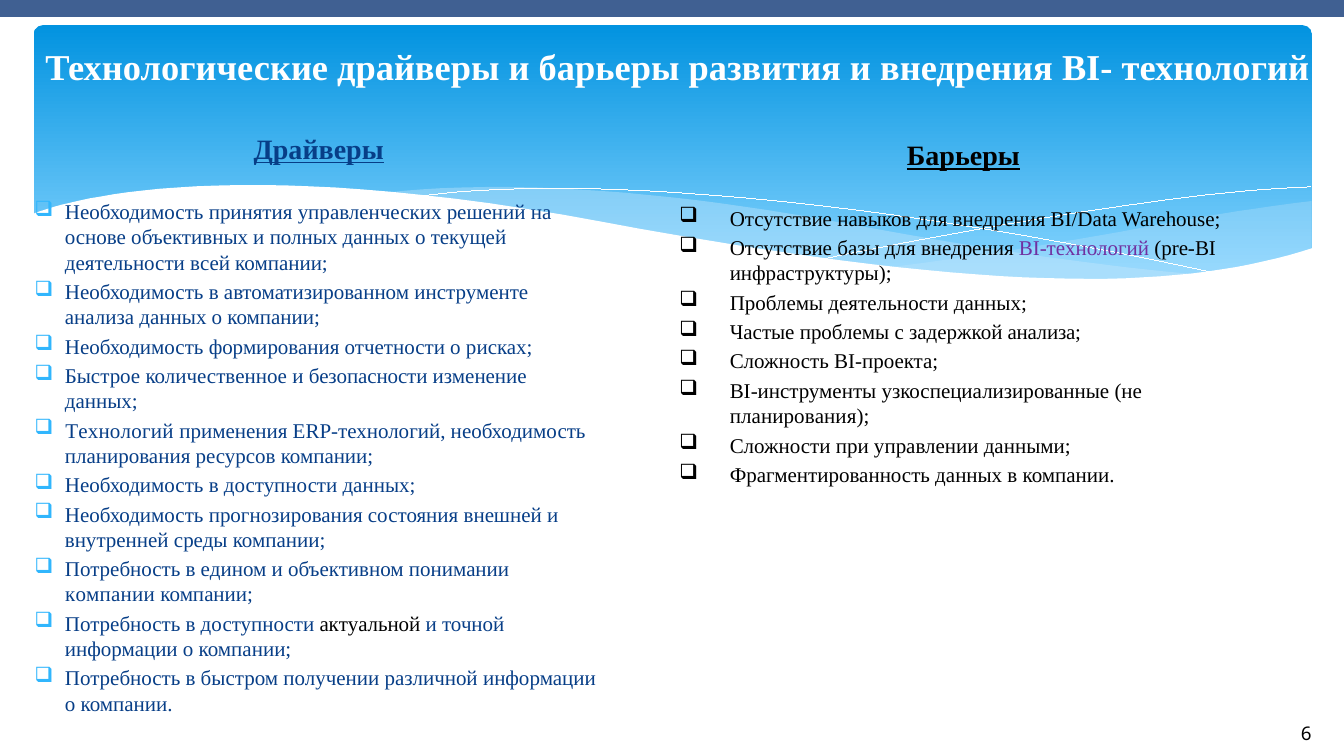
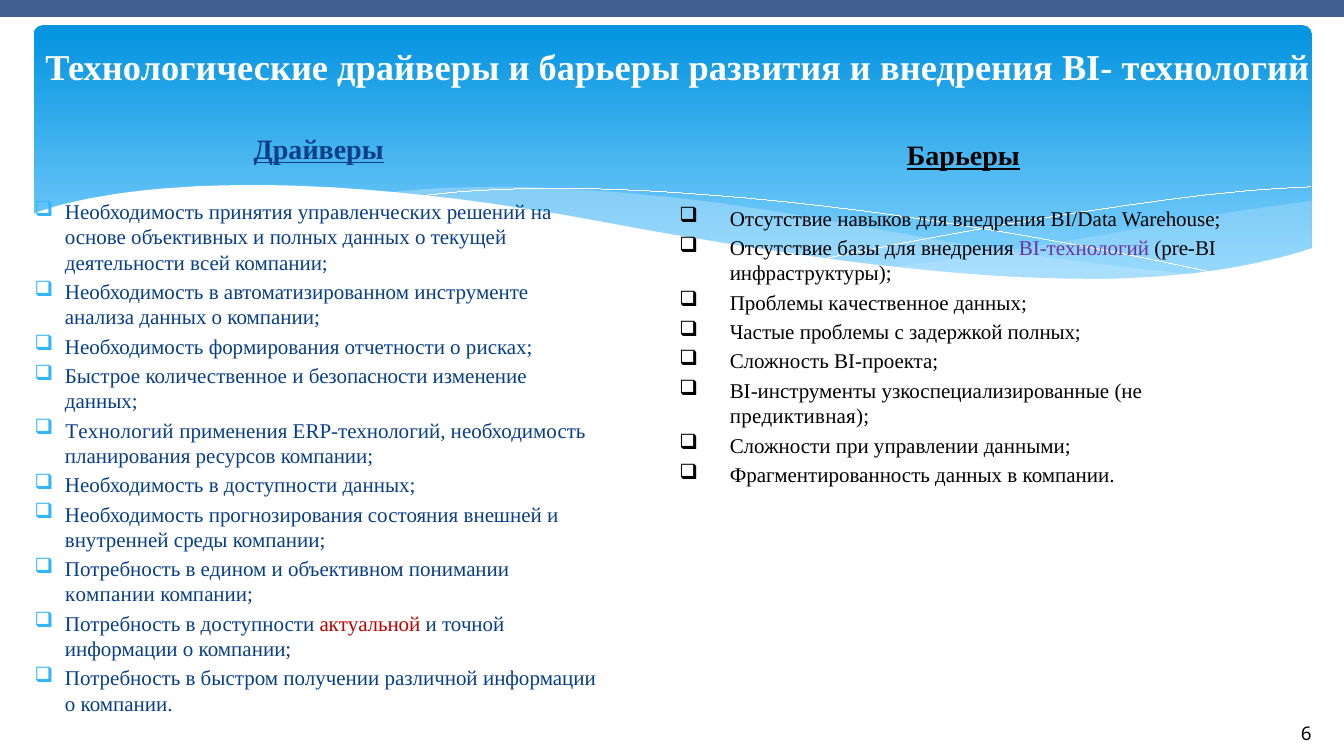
Проблемы деятельности: деятельности -> качественное
задержкой анализа: анализа -> полных
планирования at (800, 417): планирования -> предиктивная
актуальной colour: black -> red
